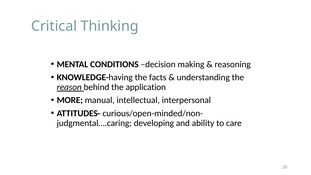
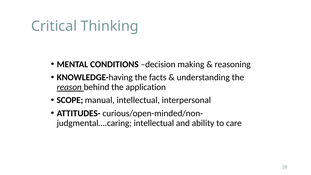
MORE: MORE -> SCOPE
developing at (154, 123): developing -> intellectual
